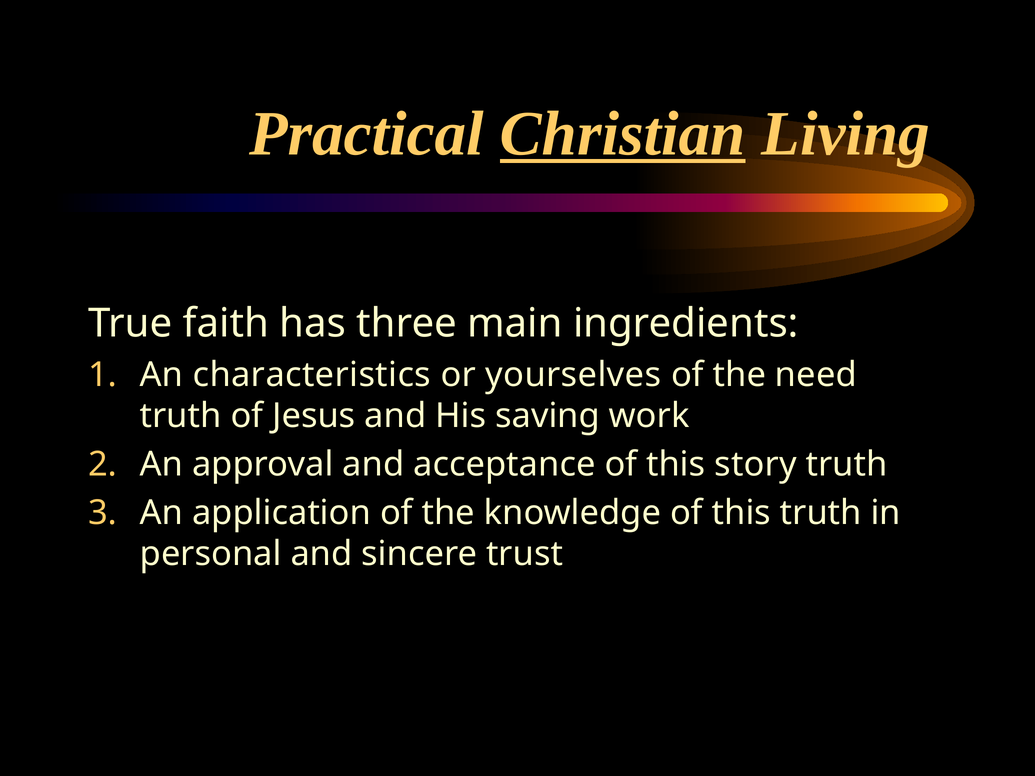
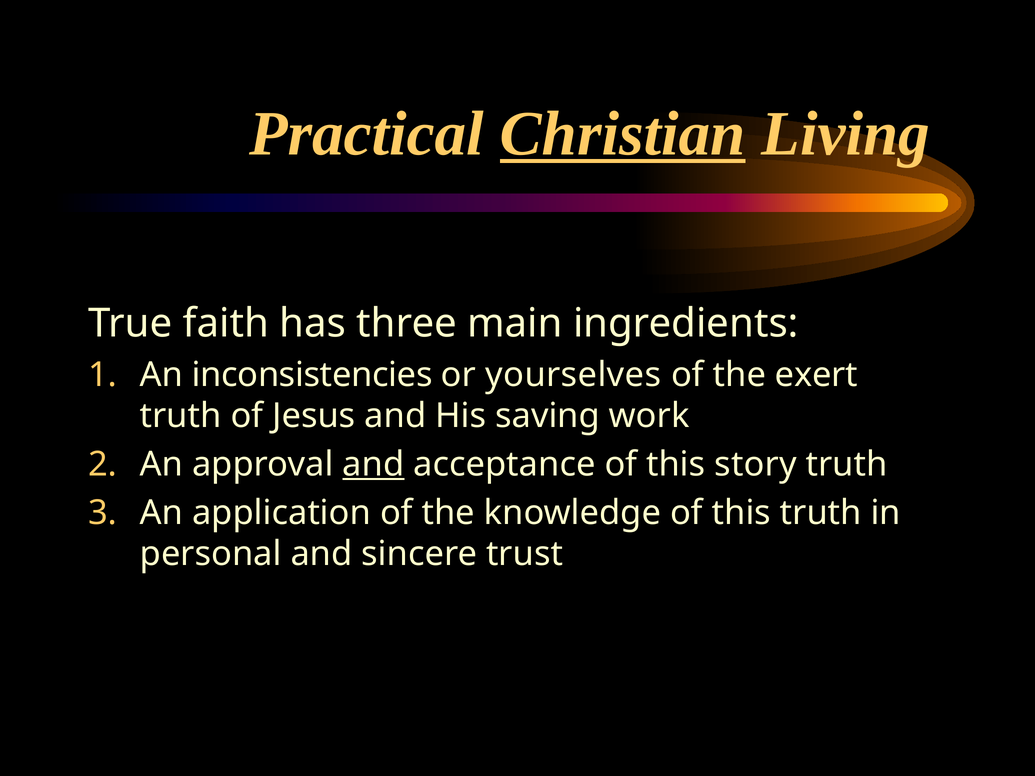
characteristics: characteristics -> inconsistencies
need: need -> exert
and at (373, 465) underline: none -> present
